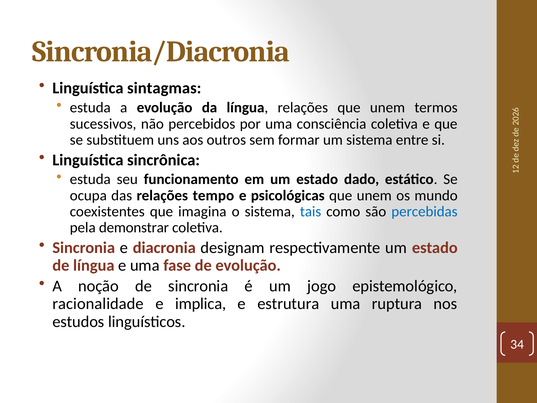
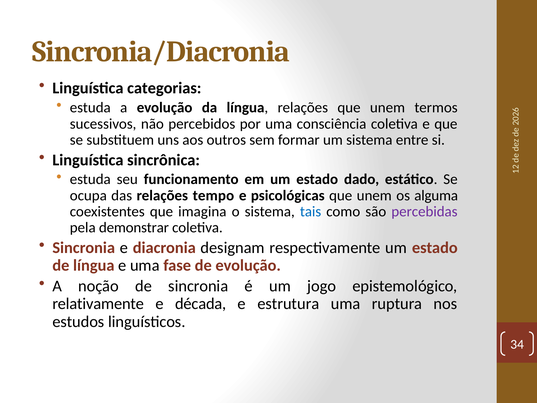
sintagmas: sintagmas -> categorias
mundo: mundo -> alguma
percebidas colour: blue -> purple
racionalidade: racionalidade -> relativamente
implica: implica -> década
